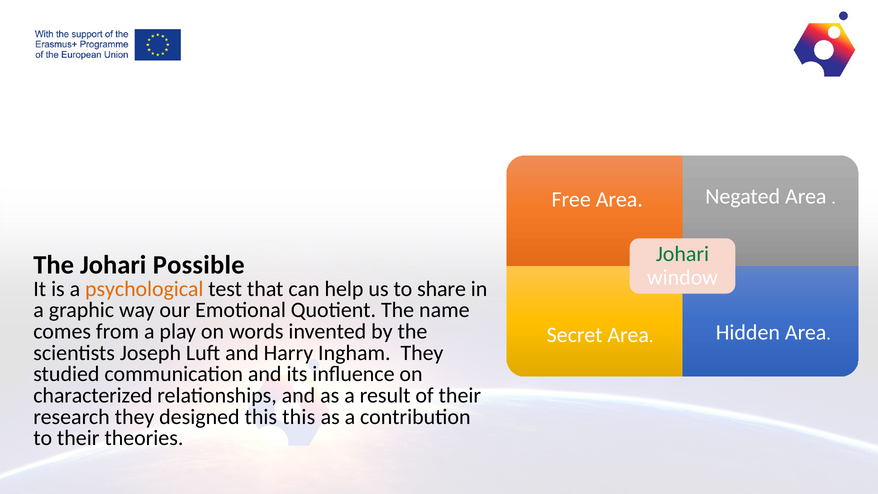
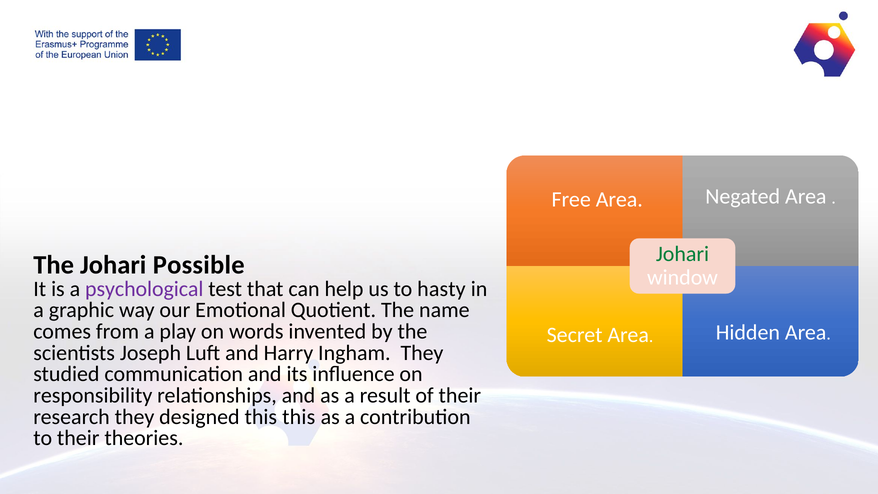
psychological colour: orange -> purple
share: share -> hasty
characterized: characterized -> responsibility
